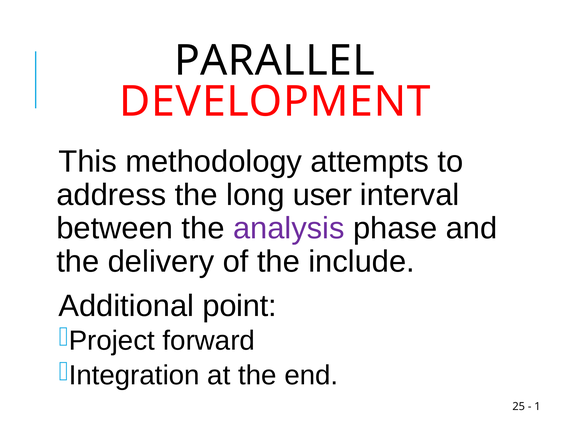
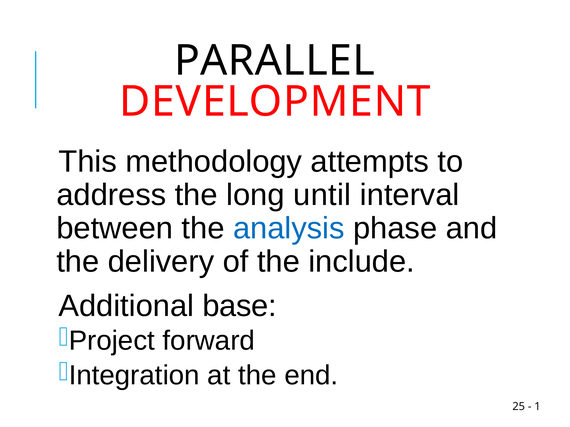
user: user -> until
analysis colour: purple -> blue
point: point -> base
